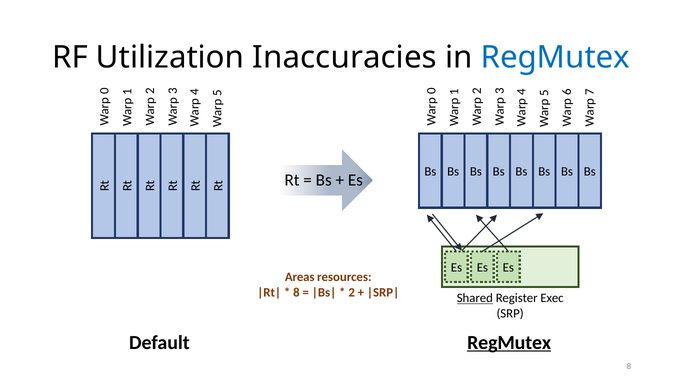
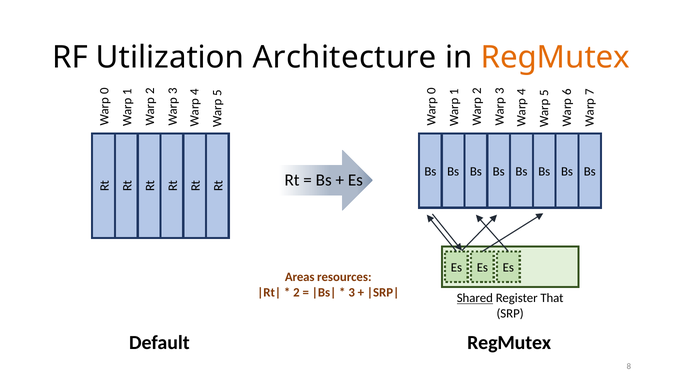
Inaccuracies: Inaccuracies -> Architecture
RegMutex at (555, 57) colour: blue -> orange
8 at (296, 292): 8 -> 2
2 at (352, 292): 2 -> 3
Exec: Exec -> That
RegMutex at (509, 343) underline: present -> none
